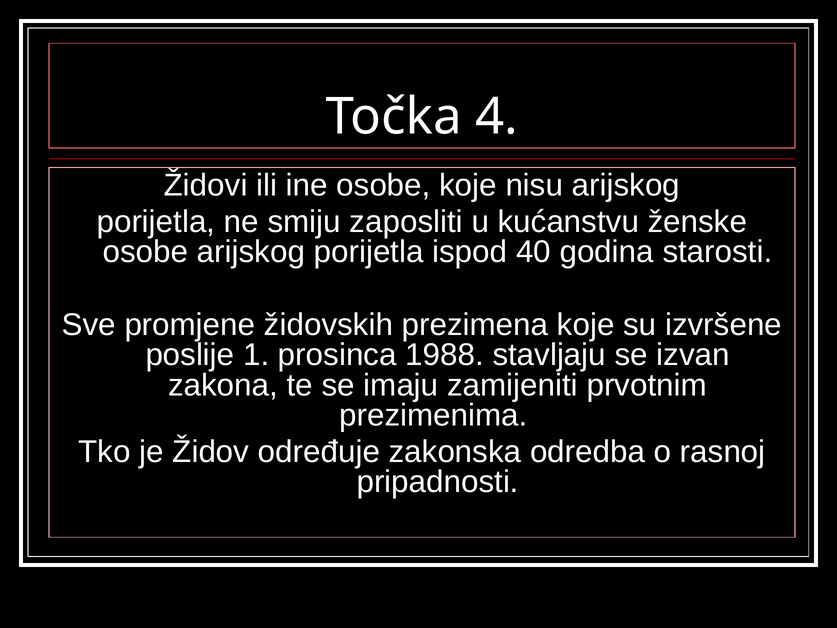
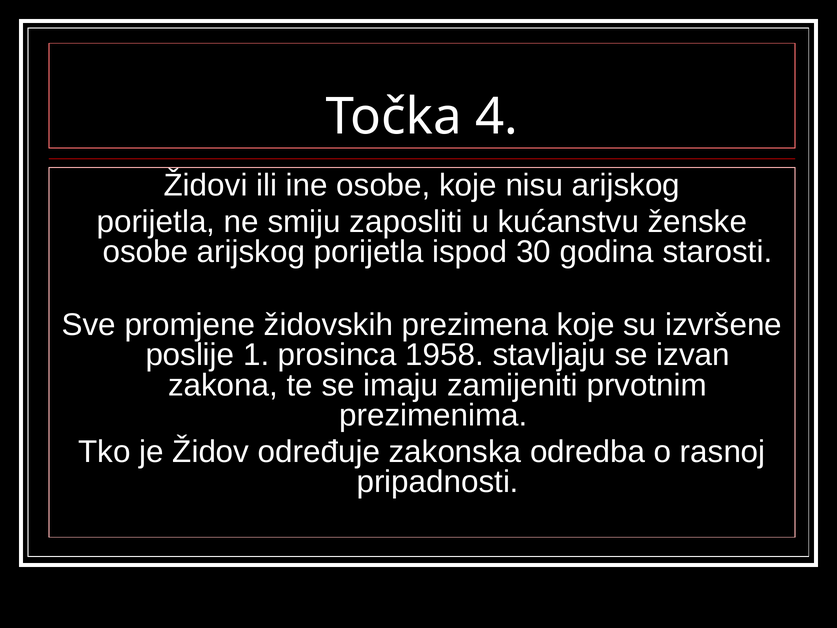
40: 40 -> 30
1988: 1988 -> 1958
